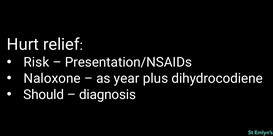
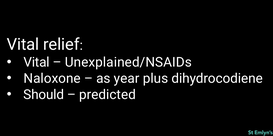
Hurt at (23, 44): Hurt -> Vital
Risk at (36, 62): Risk -> Vital
Presentation/NSAIDs: Presentation/NSAIDs -> Unexplained/NSAIDs
diagnosis: diagnosis -> predicted
